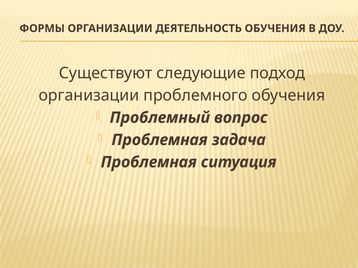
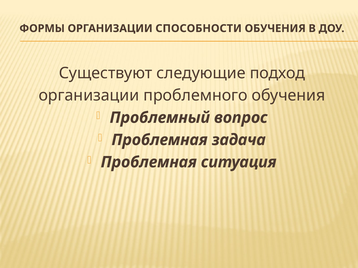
ДЕЯТЕЛЬНОСТЬ: ДЕЯТЕЛЬНОСТЬ -> СПОСОБНОСТИ
